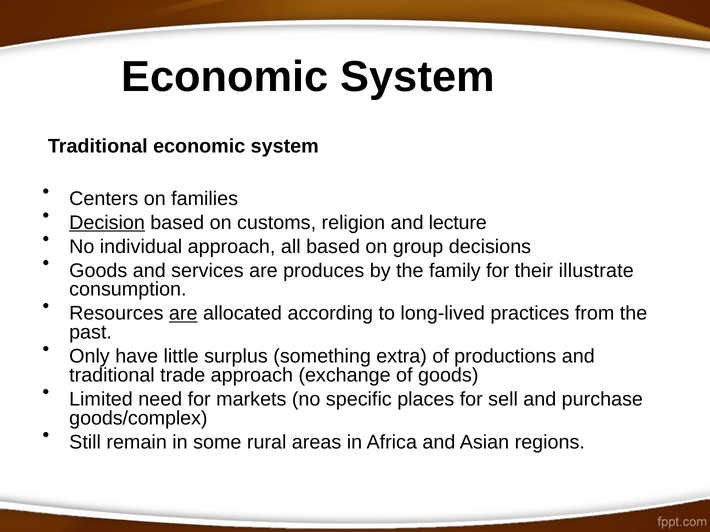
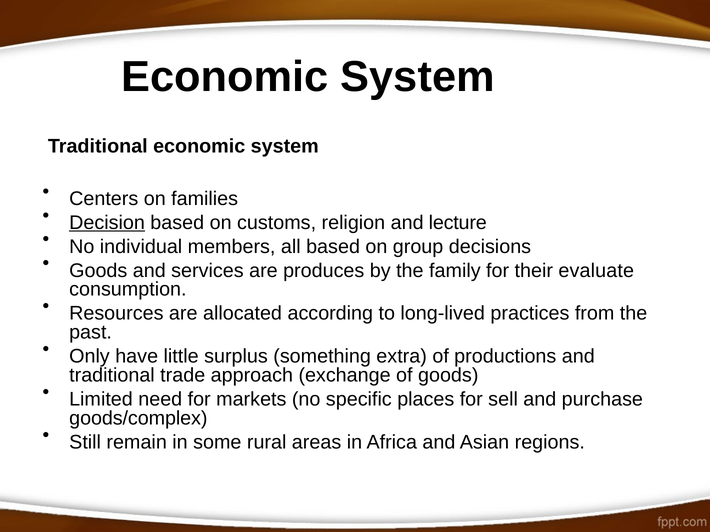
individual approach: approach -> members
illustrate: illustrate -> evaluate
are at (183, 314) underline: present -> none
